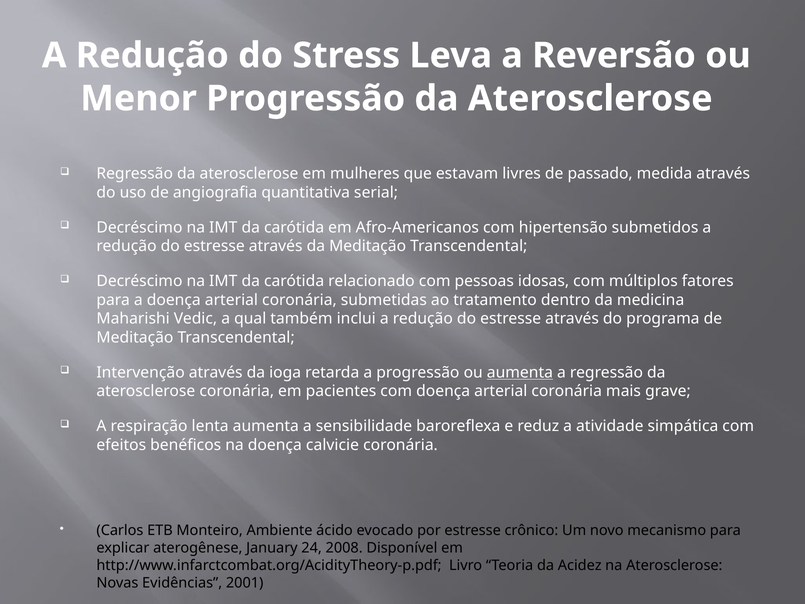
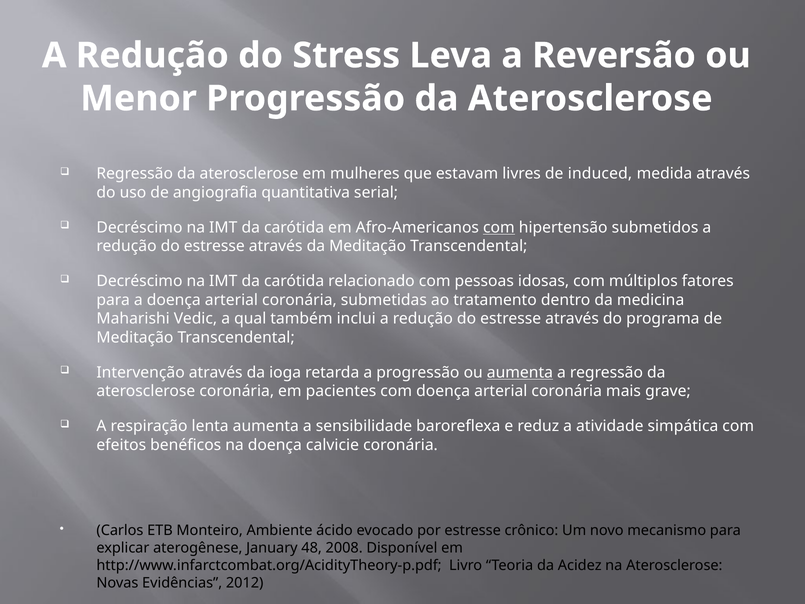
passado: passado -> induced
com at (499, 227) underline: none -> present
24: 24 -> 48
2001: 2001 -> 2012
